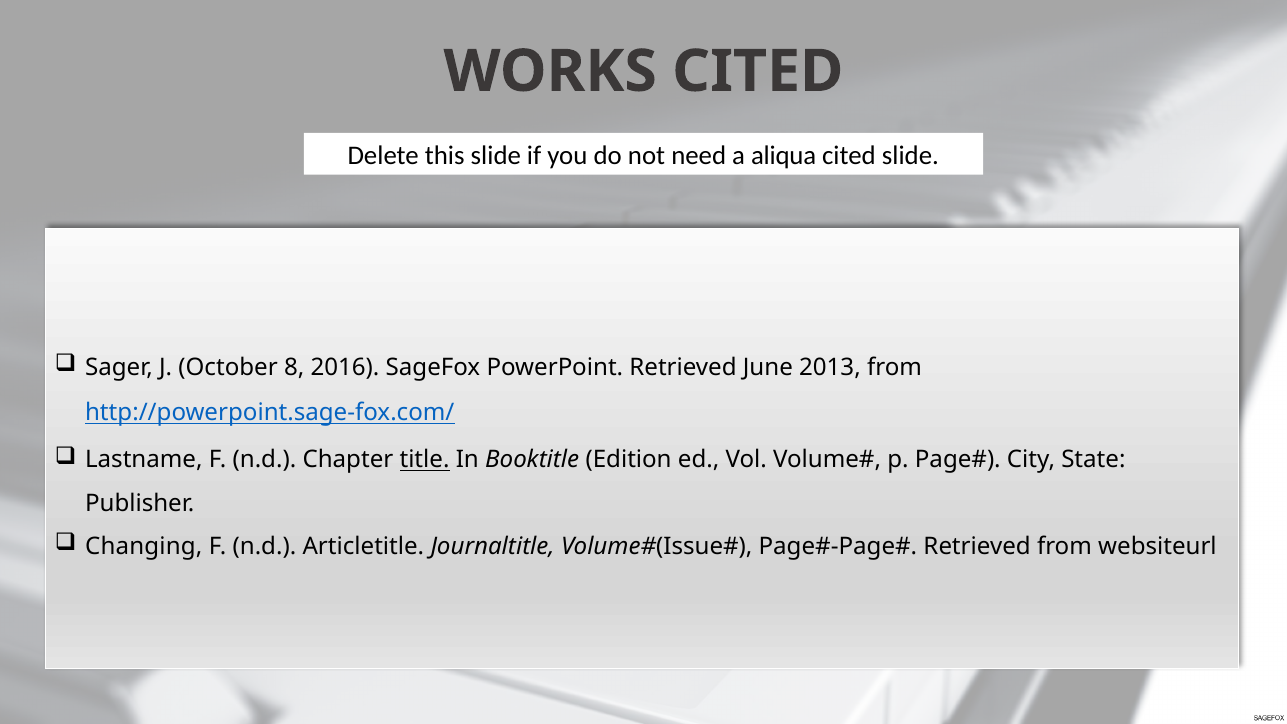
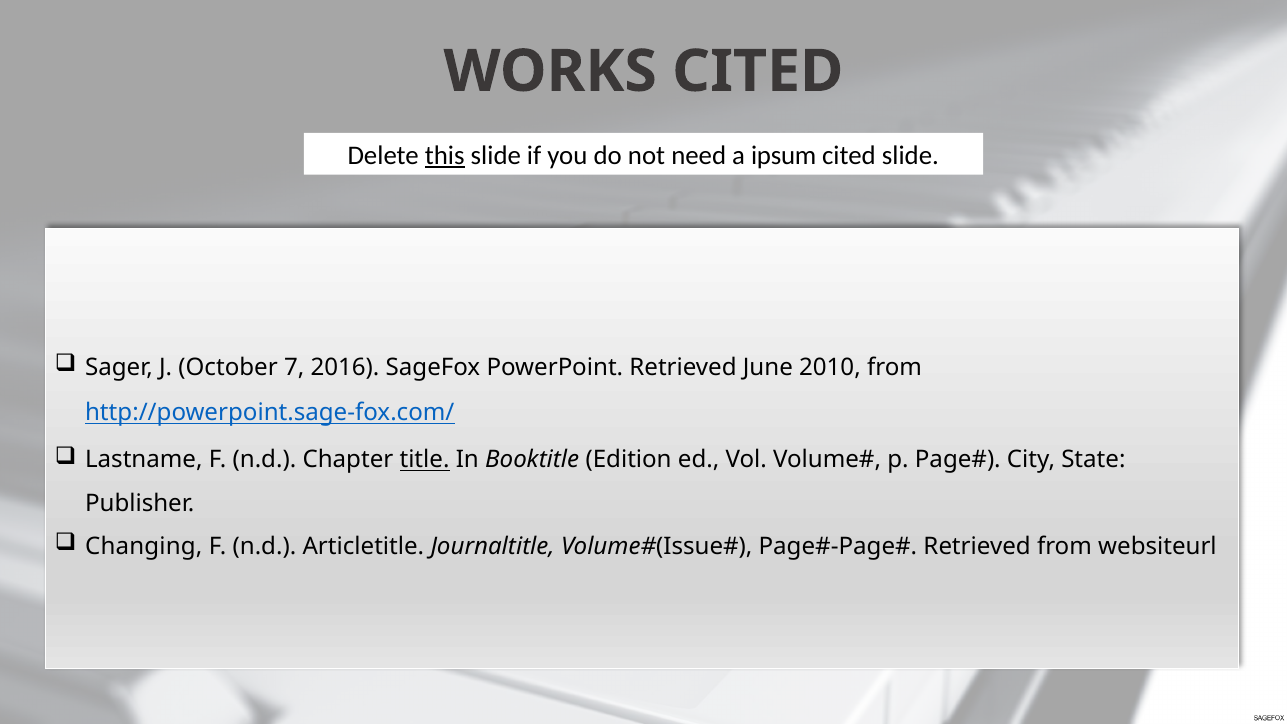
this underline: none -> present
aliqua: aliqua -> ipsum
8: 8 -> 7
2013: 2013 -> 2010
